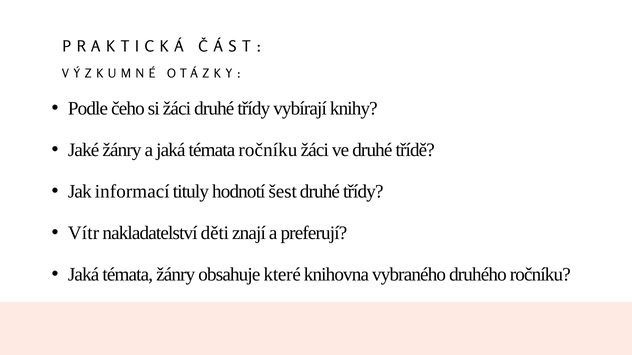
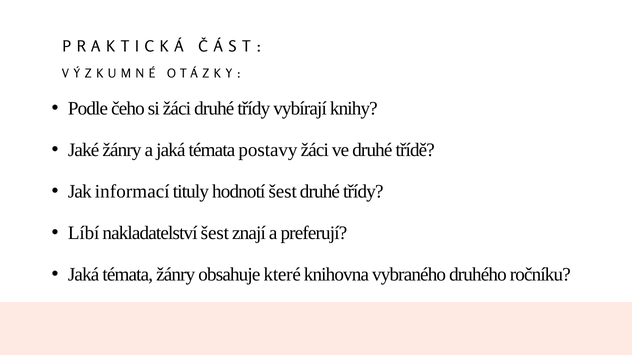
témata ročníku: ročníku -> postavy
Vítr: Vítr -> Líbí
nakladatelství děti: děti -> šest
